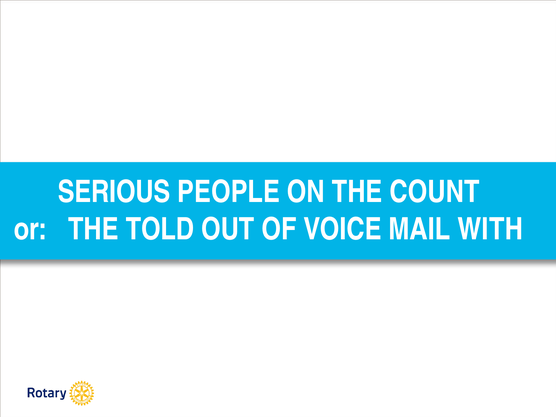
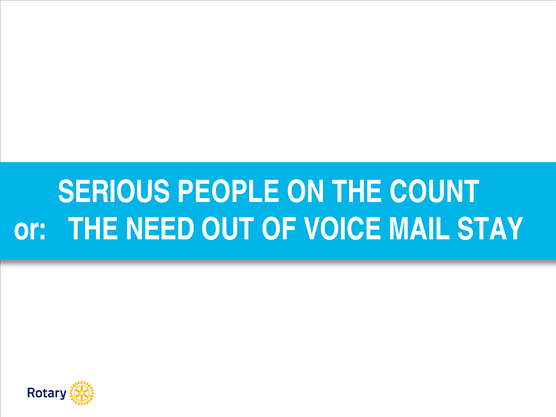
TOLD: TOLD -> NEED
WITH: WITH -> STAY
